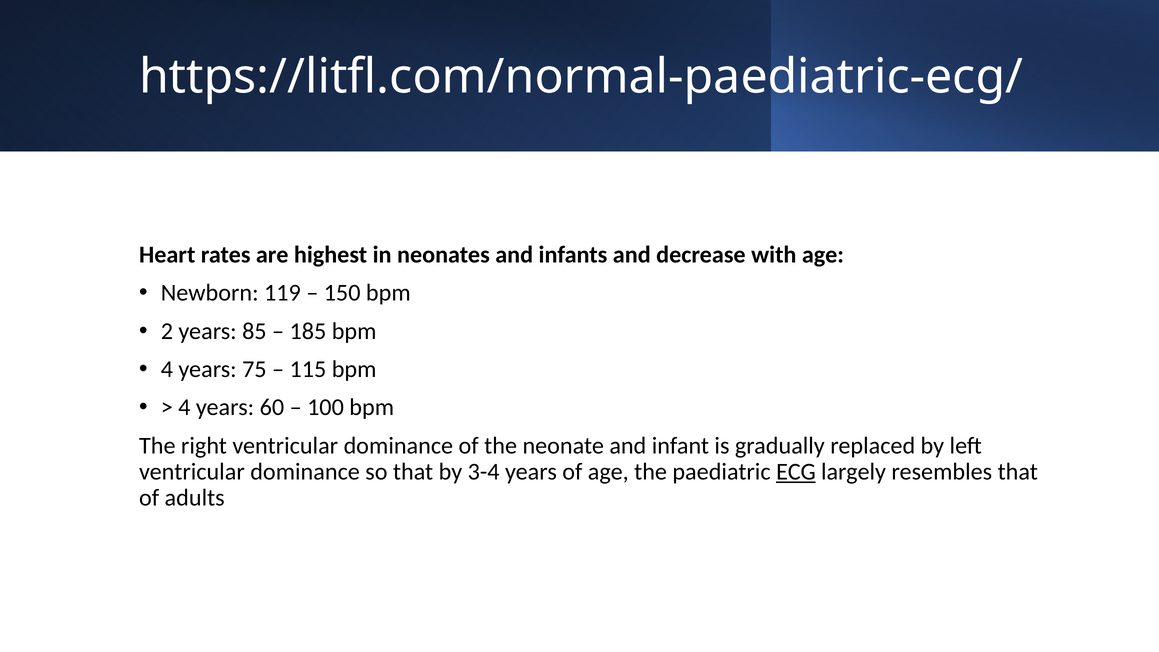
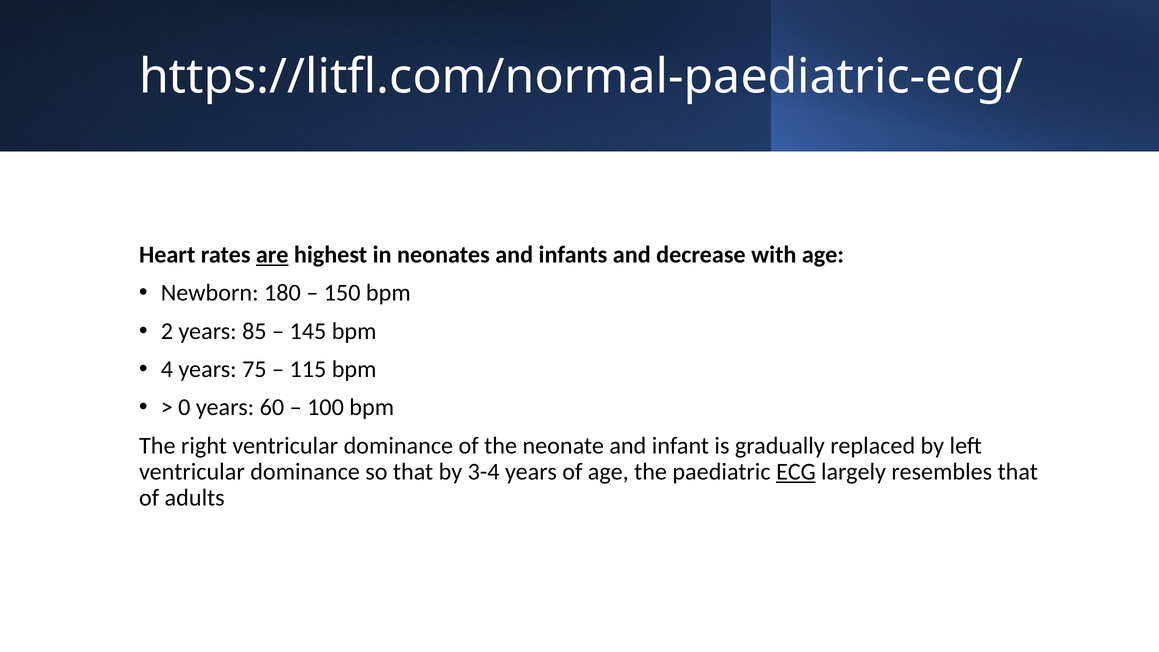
are underline: none -> present
119: 119 -> 180
185: 185 -> 145
4 at (184, 407): 4 -> 0
